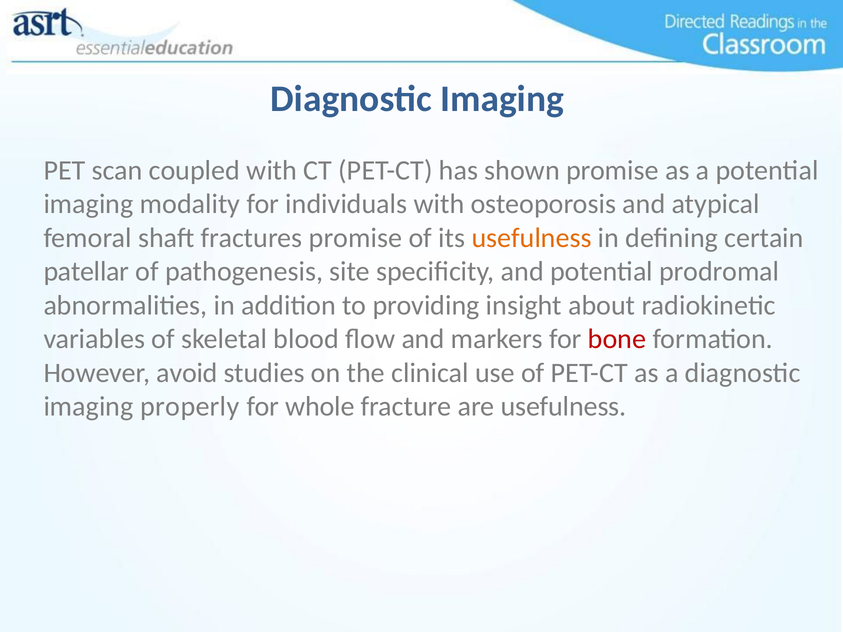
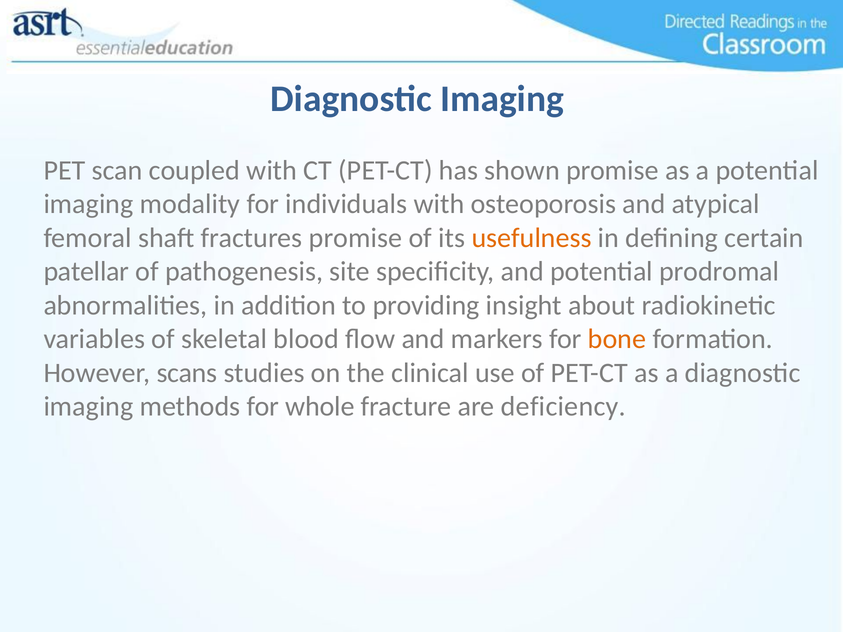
bone colour: red -> orange
avoid: avoid -> scans
properly: properly -> methods
are usefulness: usefulness -> deficiency
